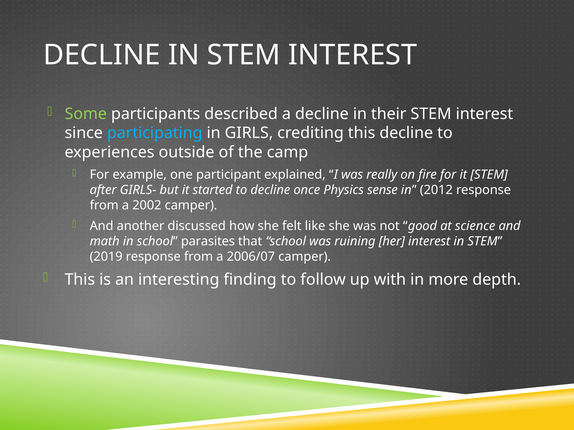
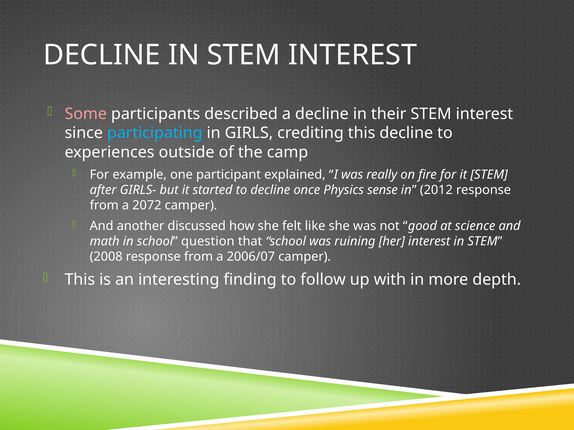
Some colour: light green -> pink
2002: 2002 -> 2072
parasites: parasites -> question
2019: 2019 -> 2008
